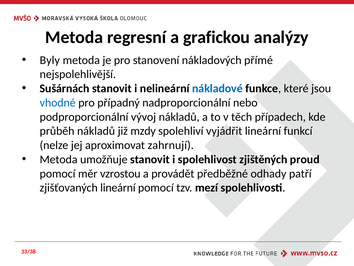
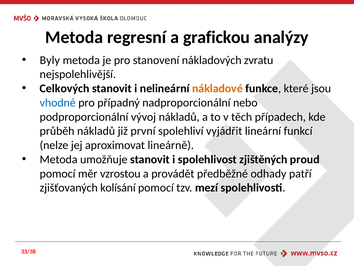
přímé: přímé -> zvratu
Sušárnách: Sušárnách -> Celkových
nákladové colour: blue -> orange
mzdy: mzdy -> první
zahrnují: zahrnují -> lineárně
zjišťovaných lineární: lineární -> kolísání
